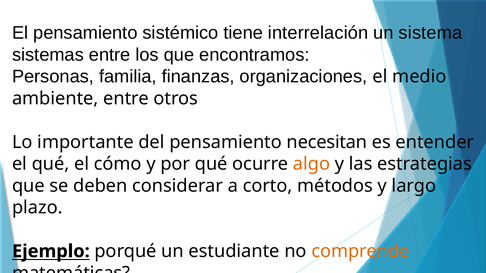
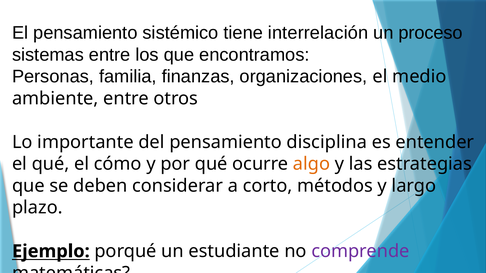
sistema: sistema -> proceso
necesitan: necesitan -> disciplina
comprende colour: orange -> purple
